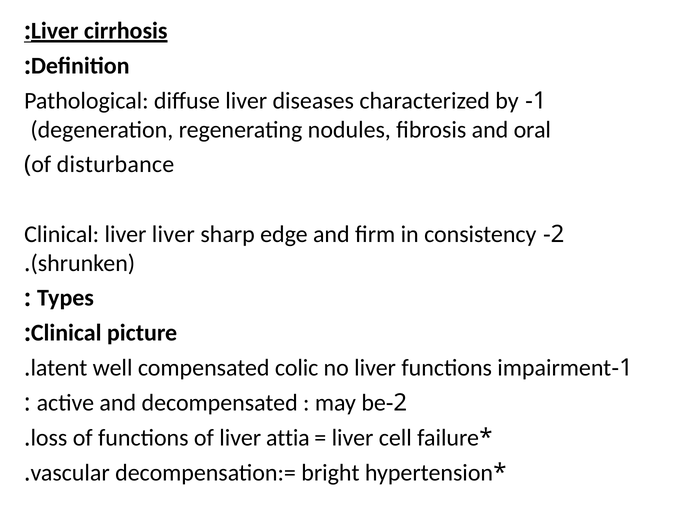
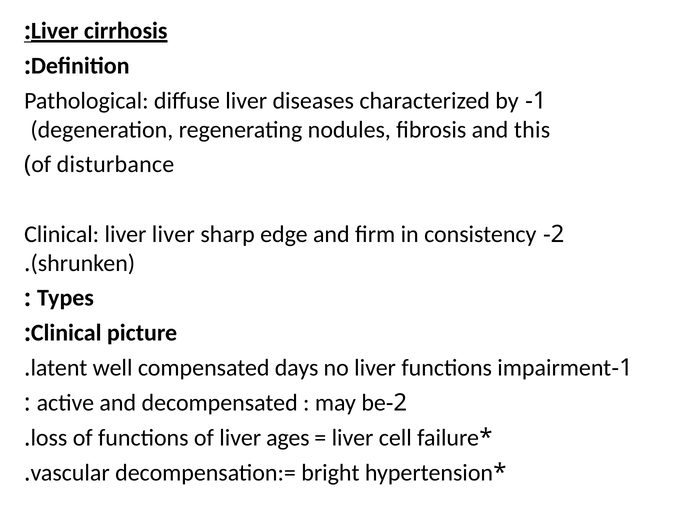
oral: oral -> this
colic: colic -> days
attia: attia -> ages
